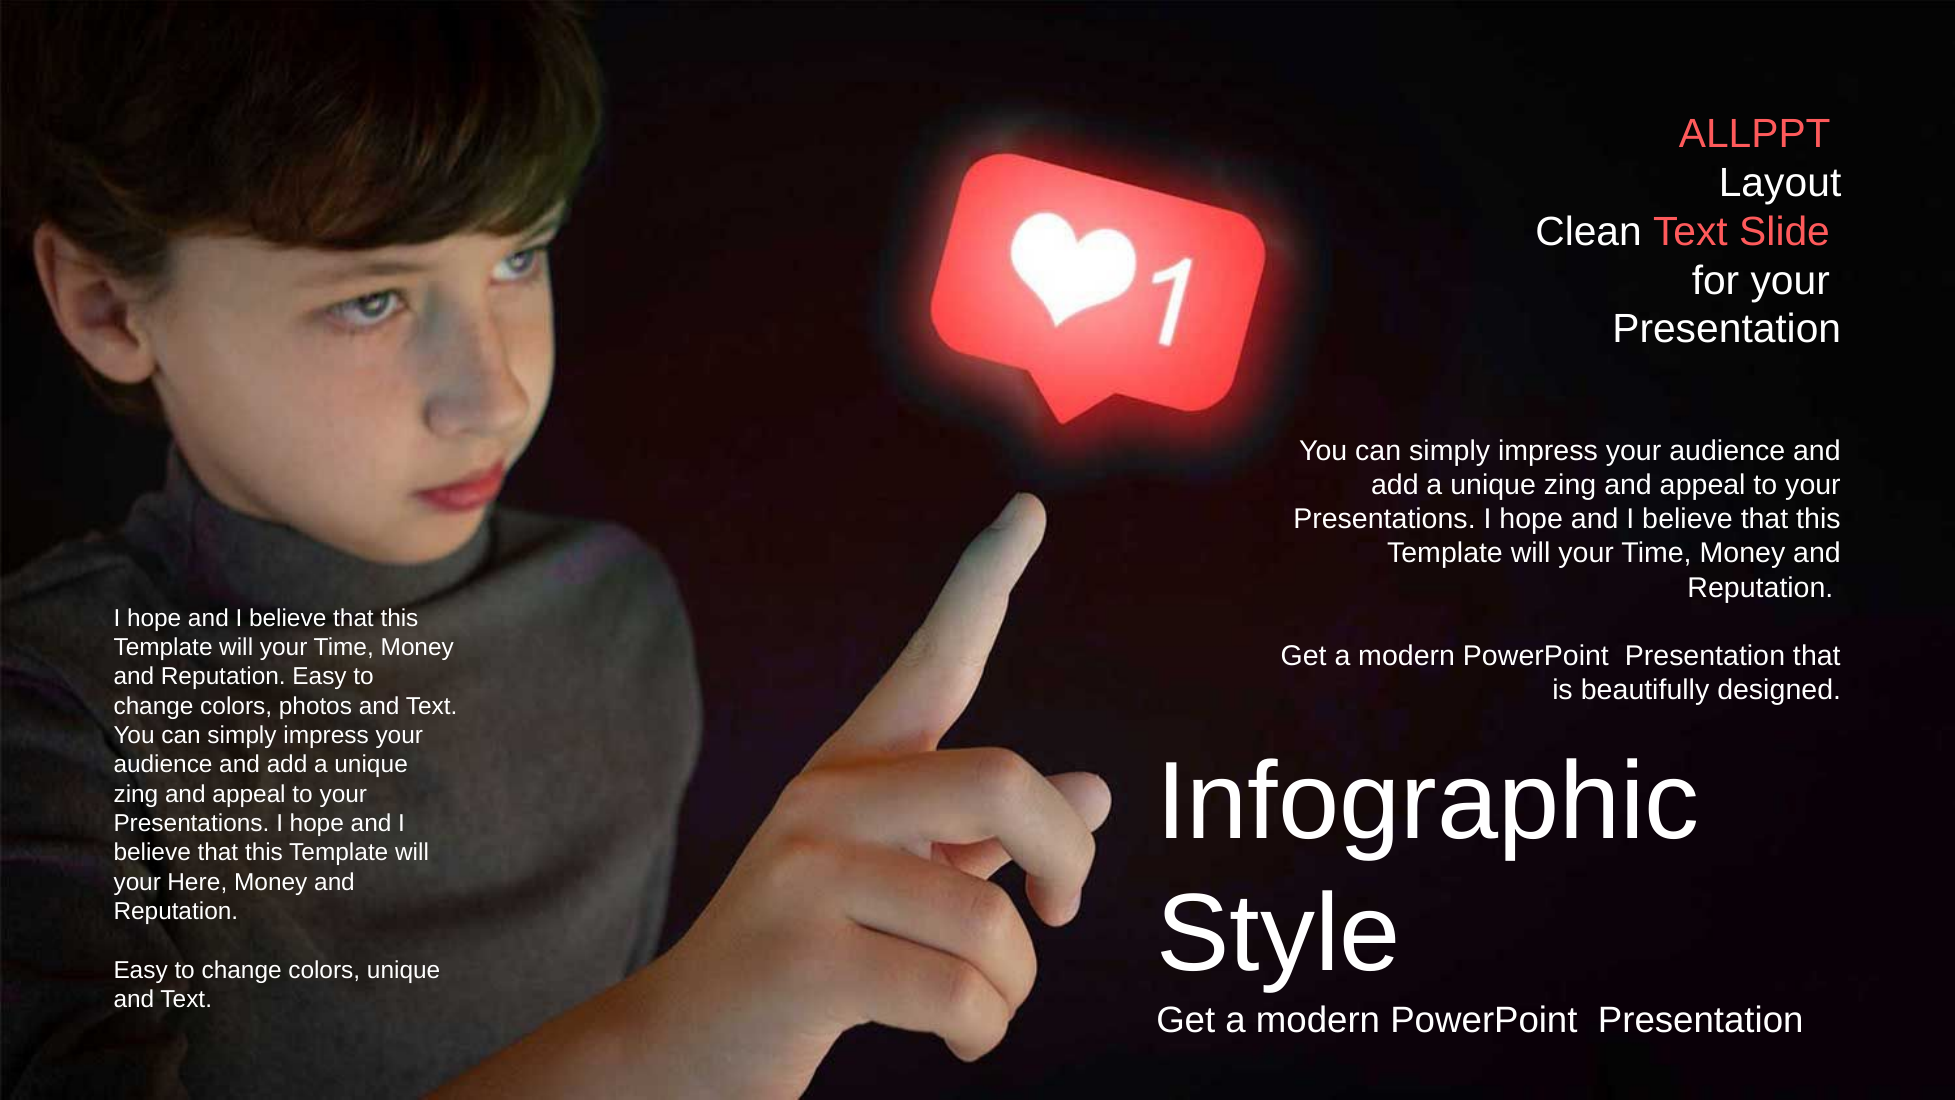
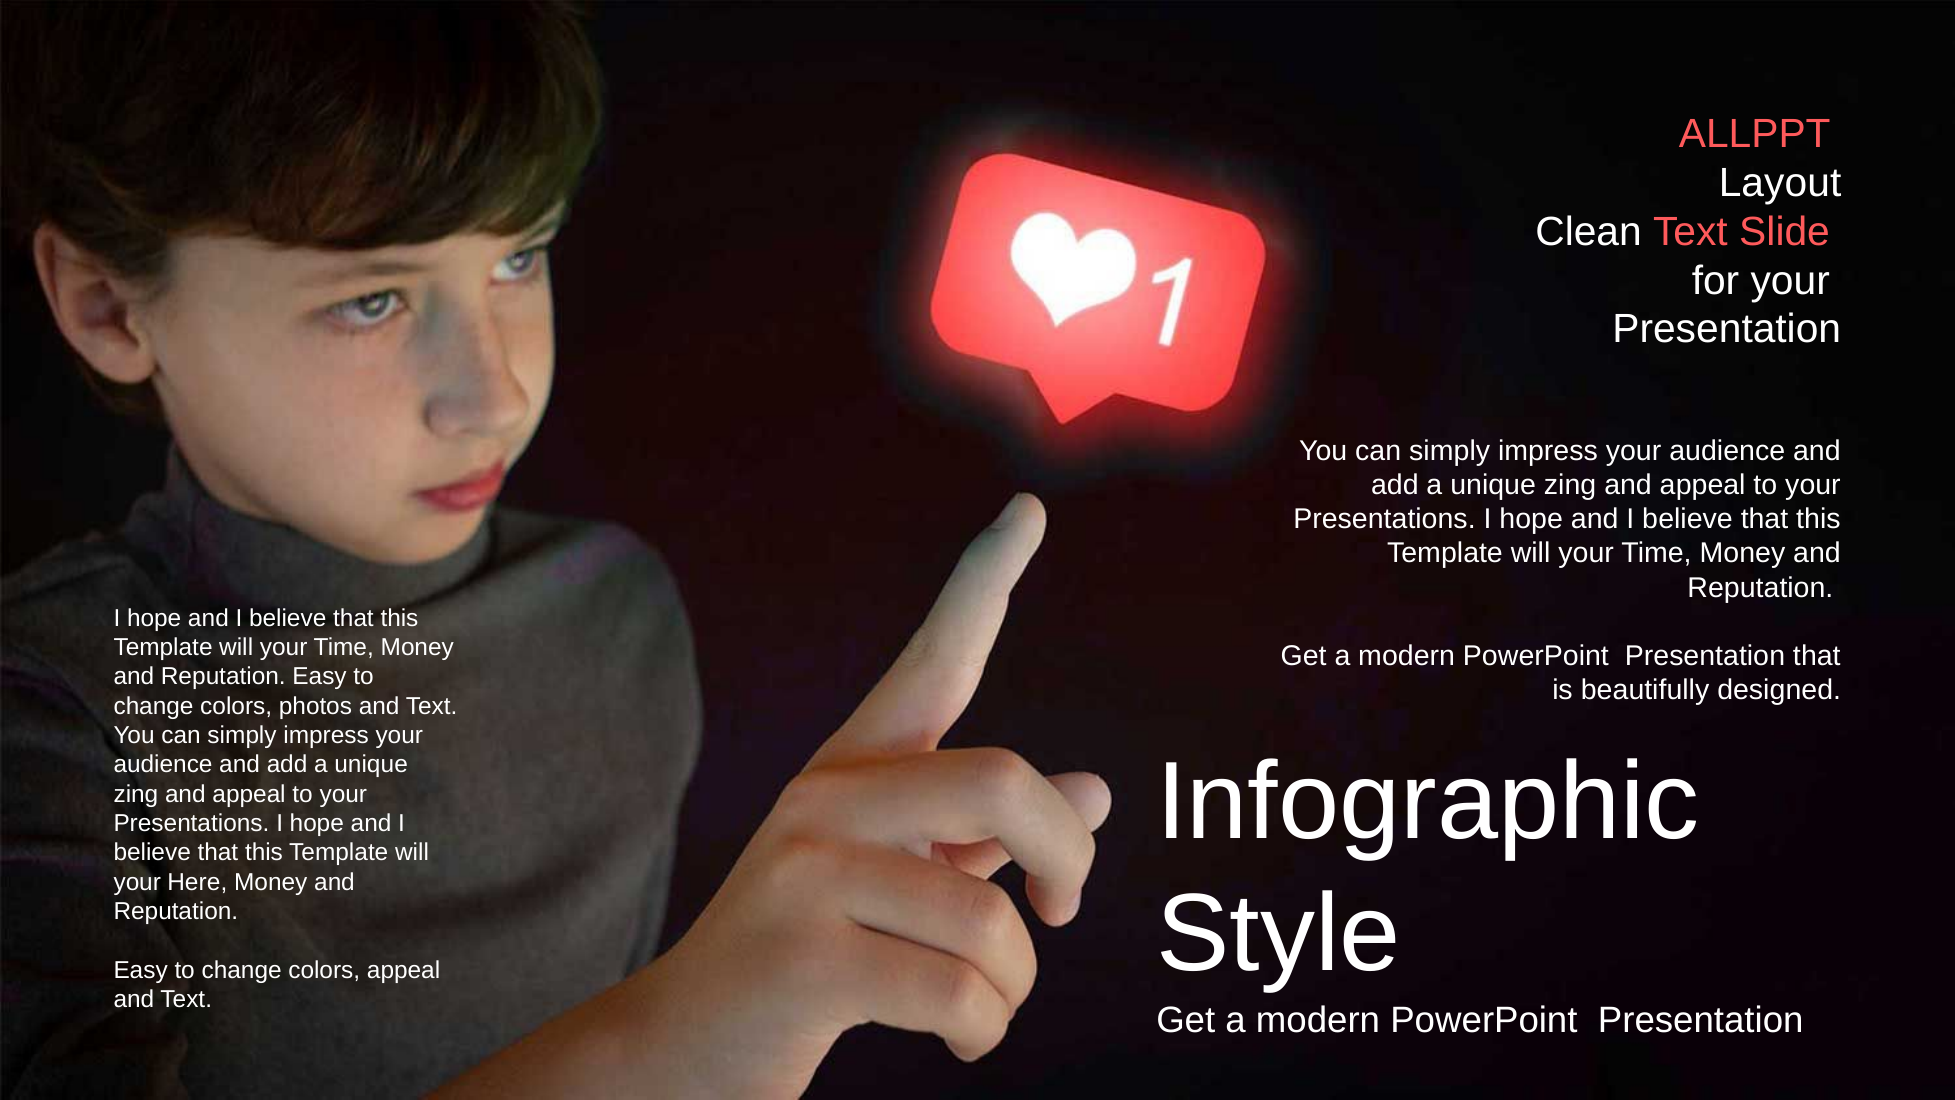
colors unique: unique -> appeal
